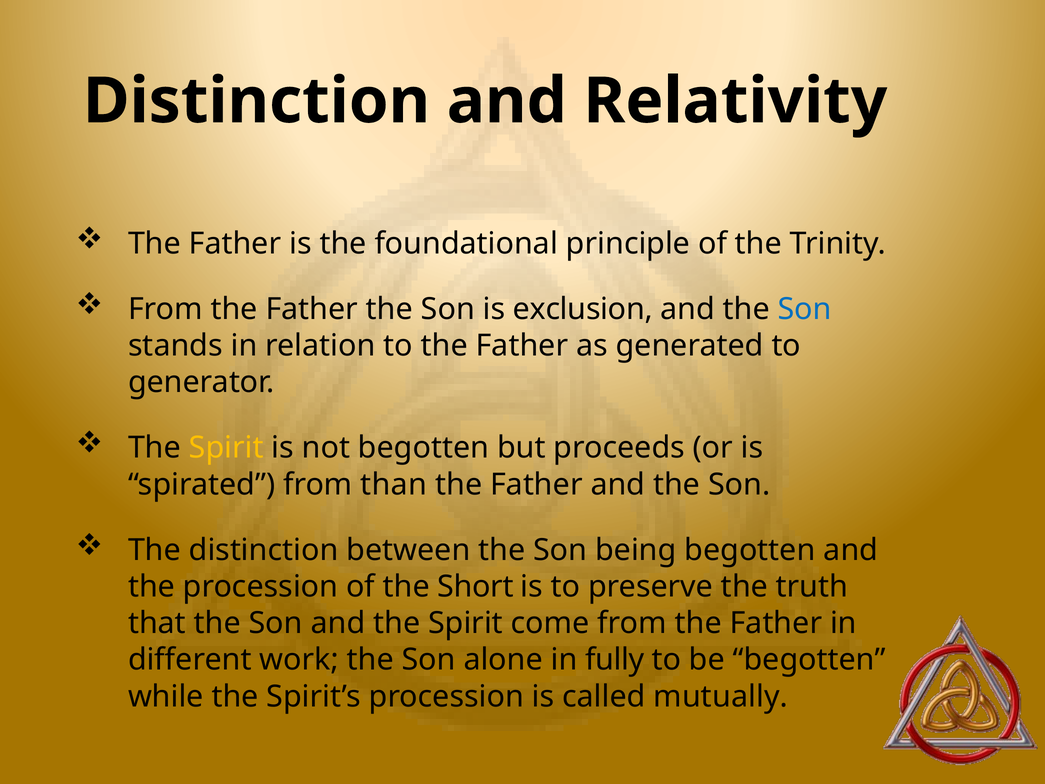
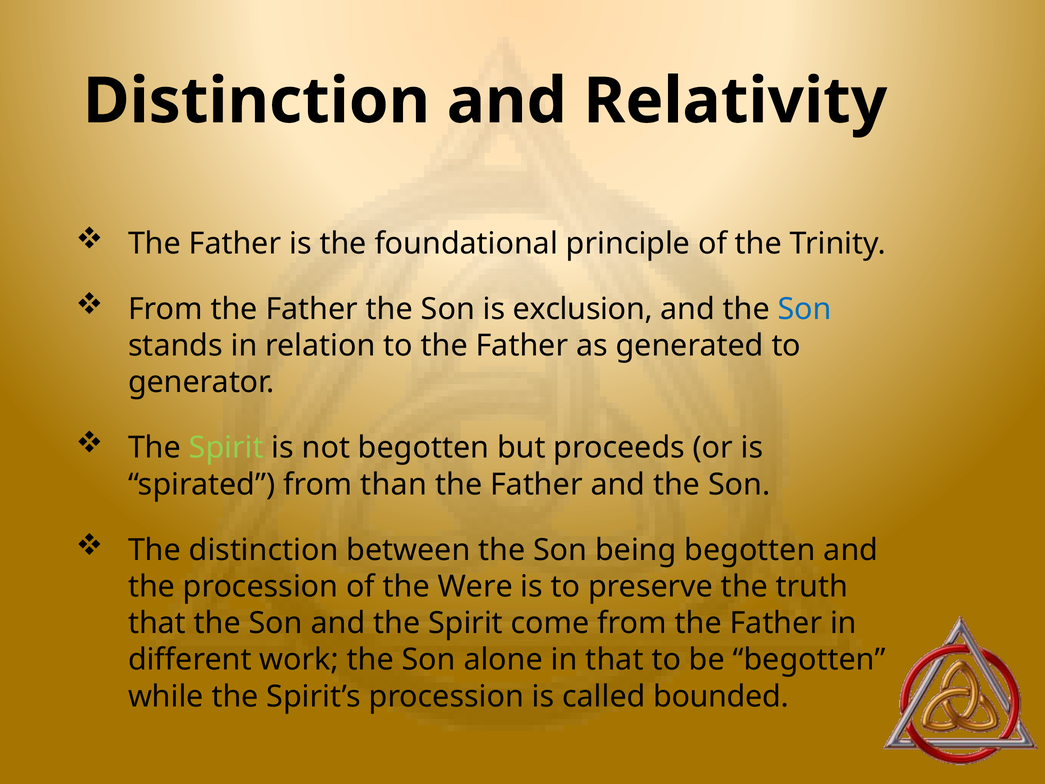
Spirit at (226, 448) colour: yellow -> light green
Short: Short -> Were
in fully: fully -> that
mutually: mutually -> bounded
